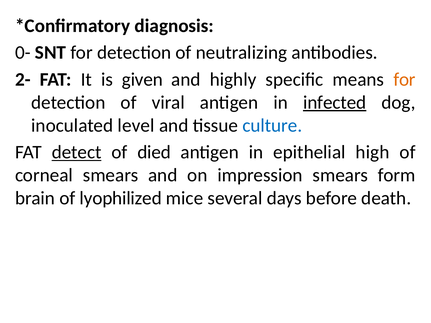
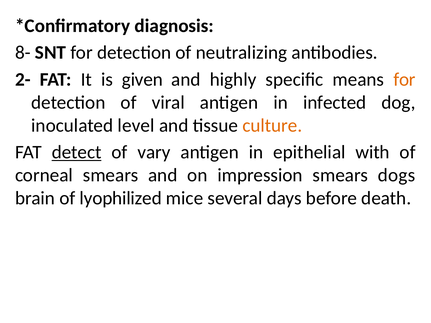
0-: 0- -> 8-
infected underline: present -> none
culture colour: blue -> orange
died: died -> vary
high: high -> with
form: form -> dogs
